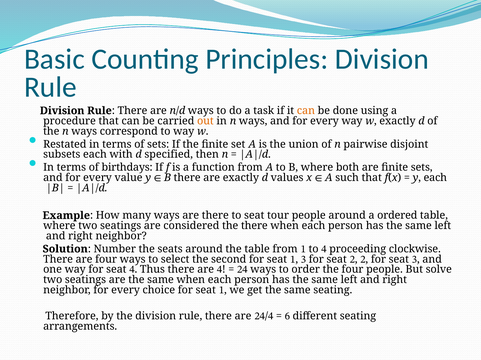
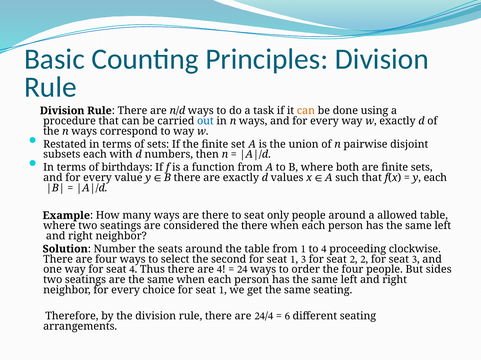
out colour: orange -> blue
specified: specified -> numbers
tour: tour -> only
ordered: ordered -> allowed
solve: solve -> sides
